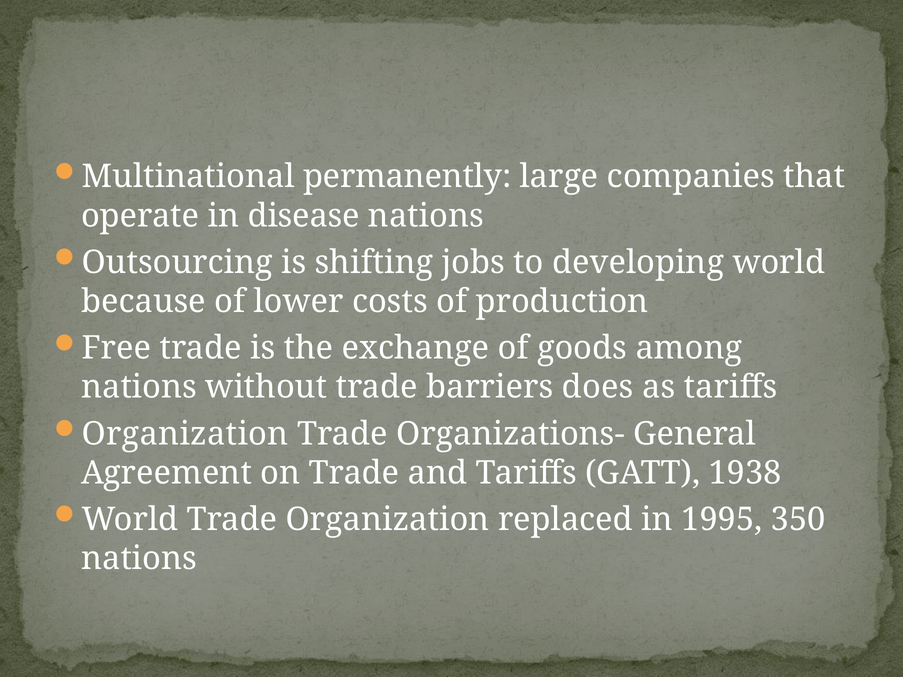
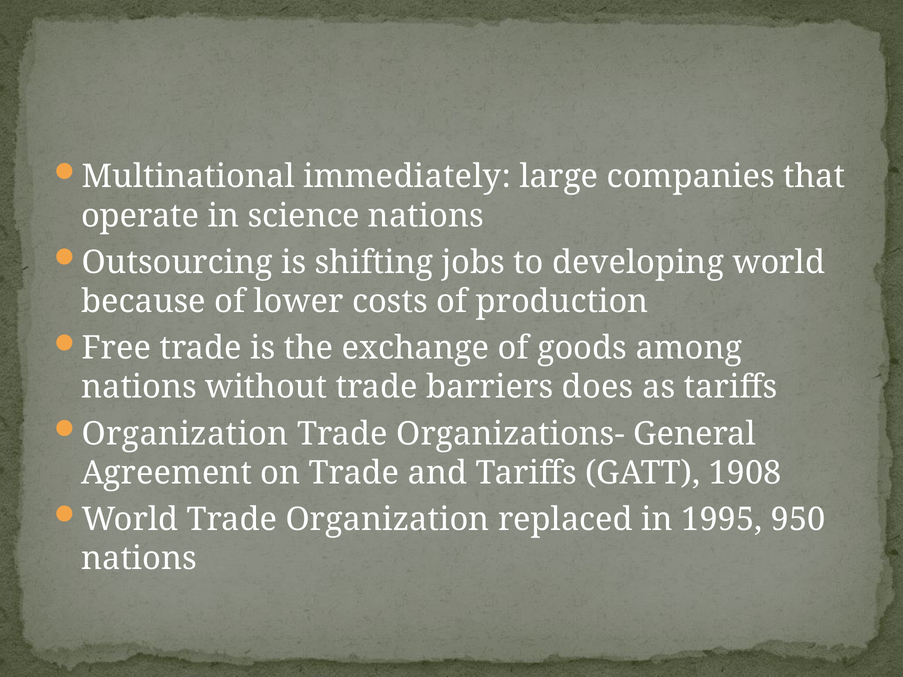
permanently: permanently -> immediately
disease: disease -> science
1938: 1938 -> 1908
350: 350 -> 950
